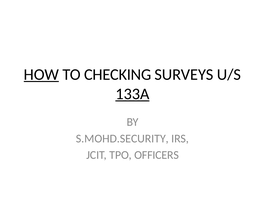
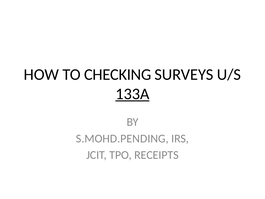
HOW underline: present -> none
S.MOHD.SECURITY: S.MOHD.SECURITY -> S.MOHD.PENDING
OFFICERS: OFFICERS -> RECEIPTS
